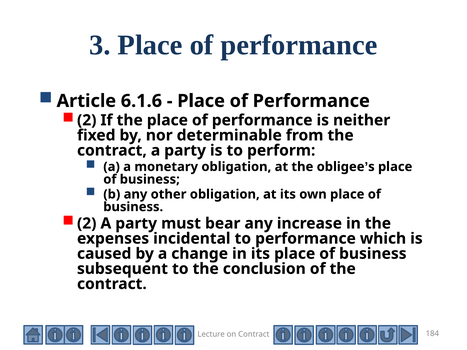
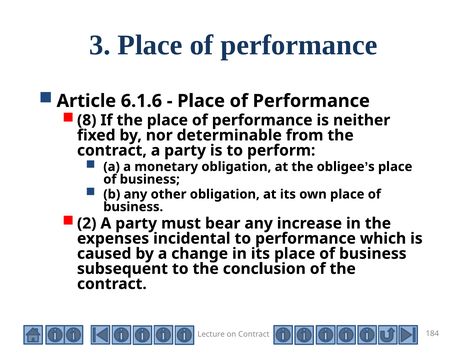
2 at (87, 120): 2 -> 8
